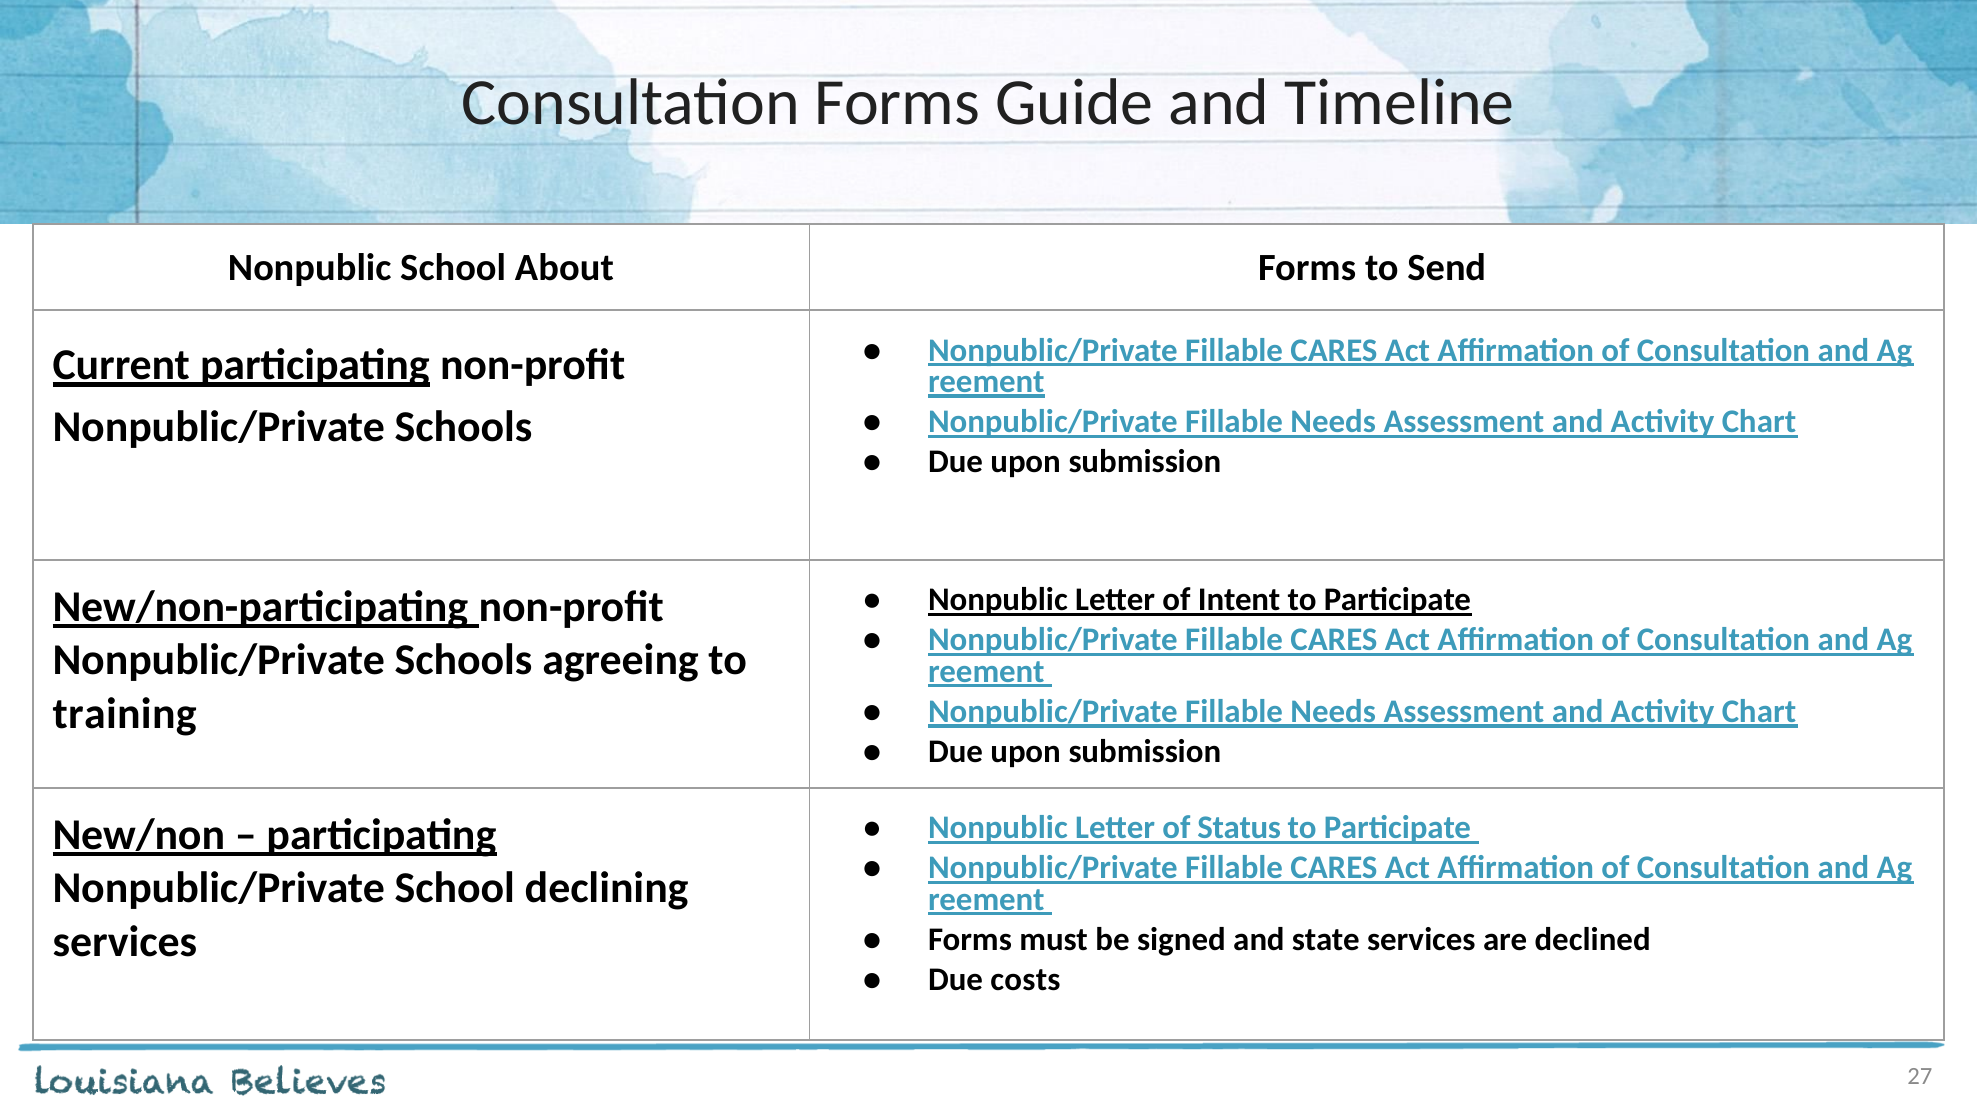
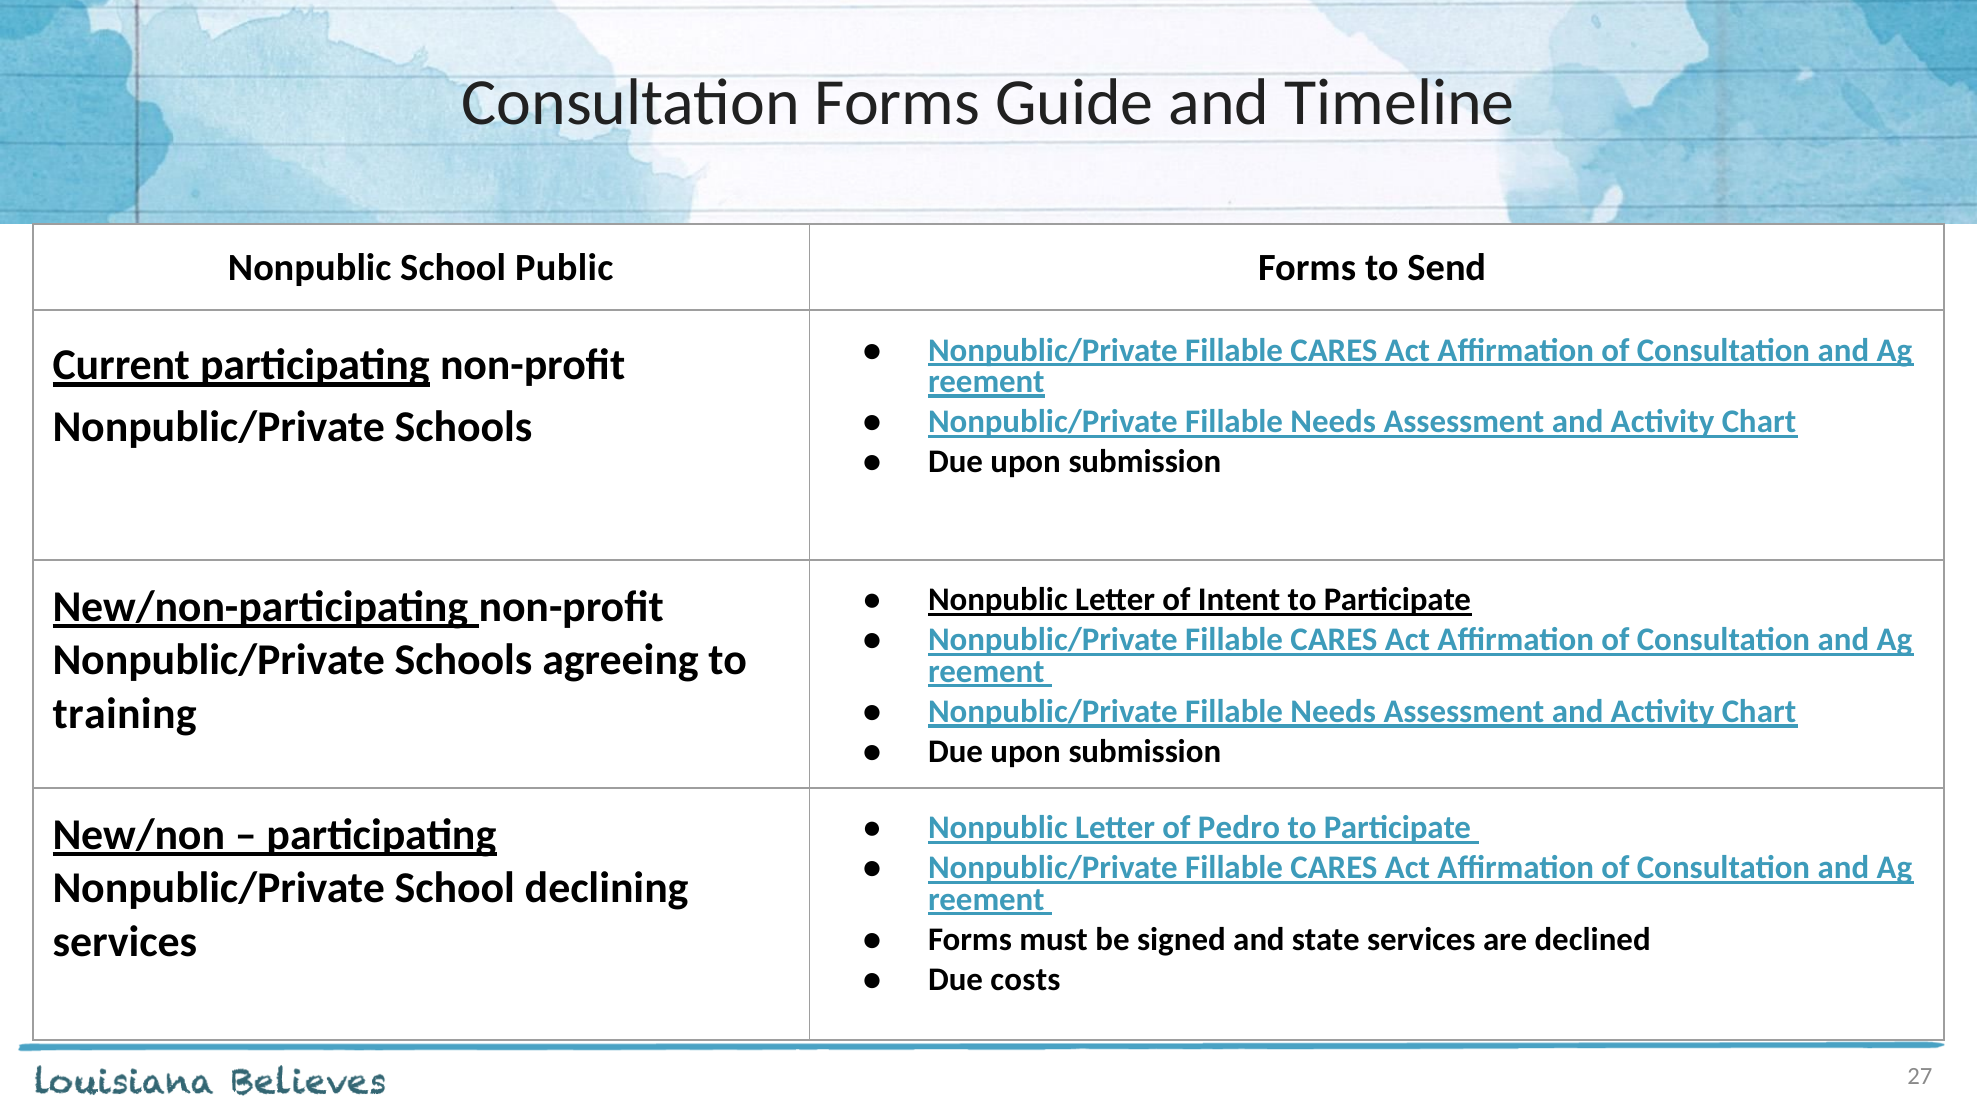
About: About -> Public
Status: Status -> Pedro
